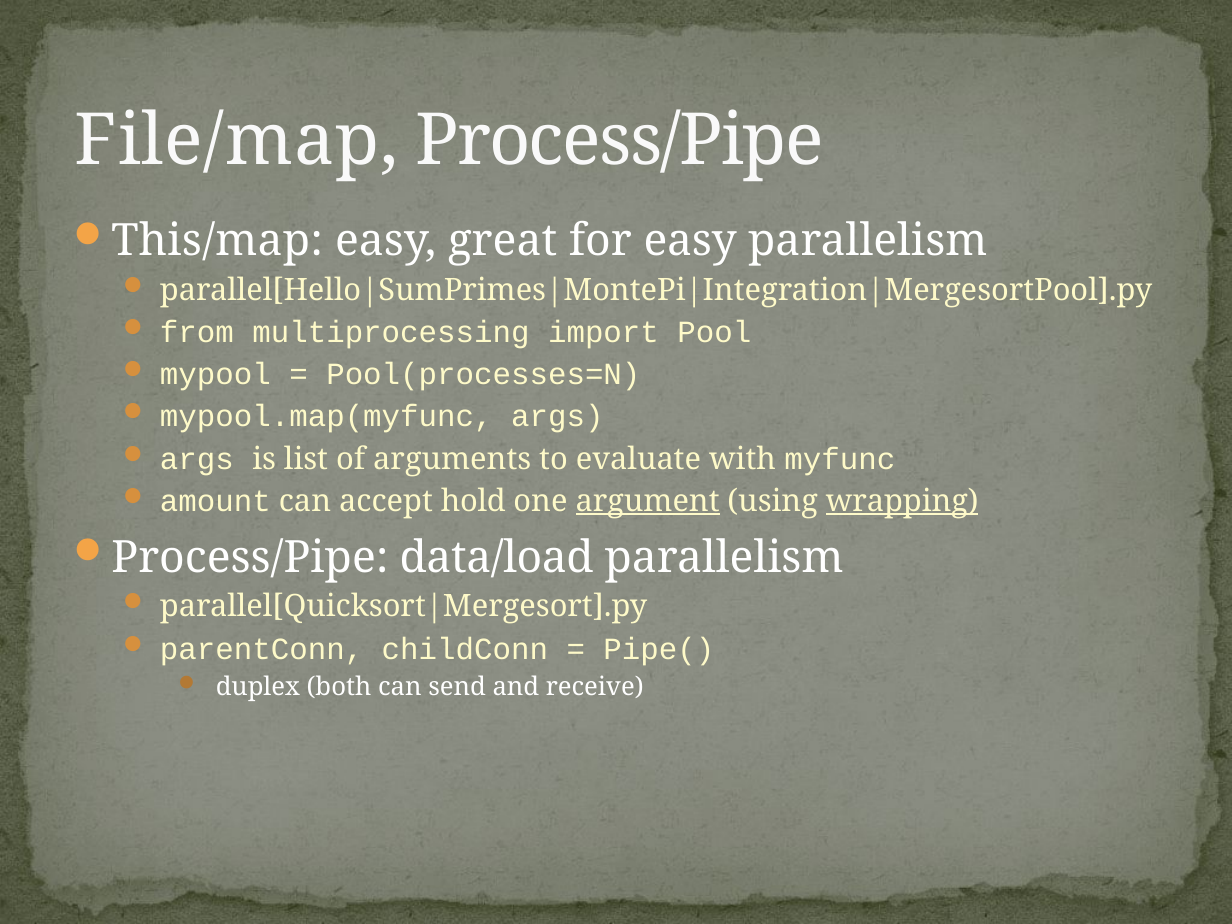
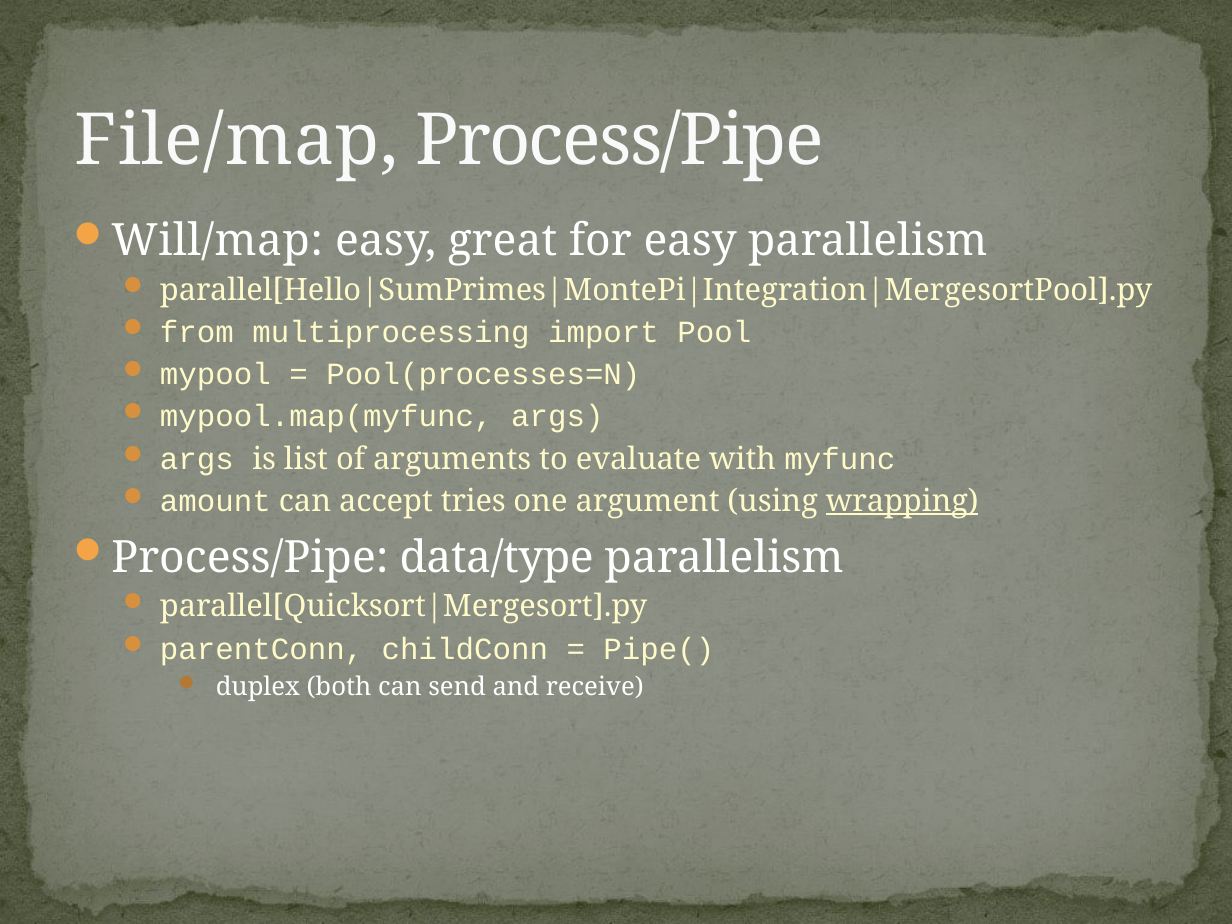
This/map: This/map -> Will/map
hold: hold -> tries
argument underline: present -> none
data/load: data/load -> data/type
